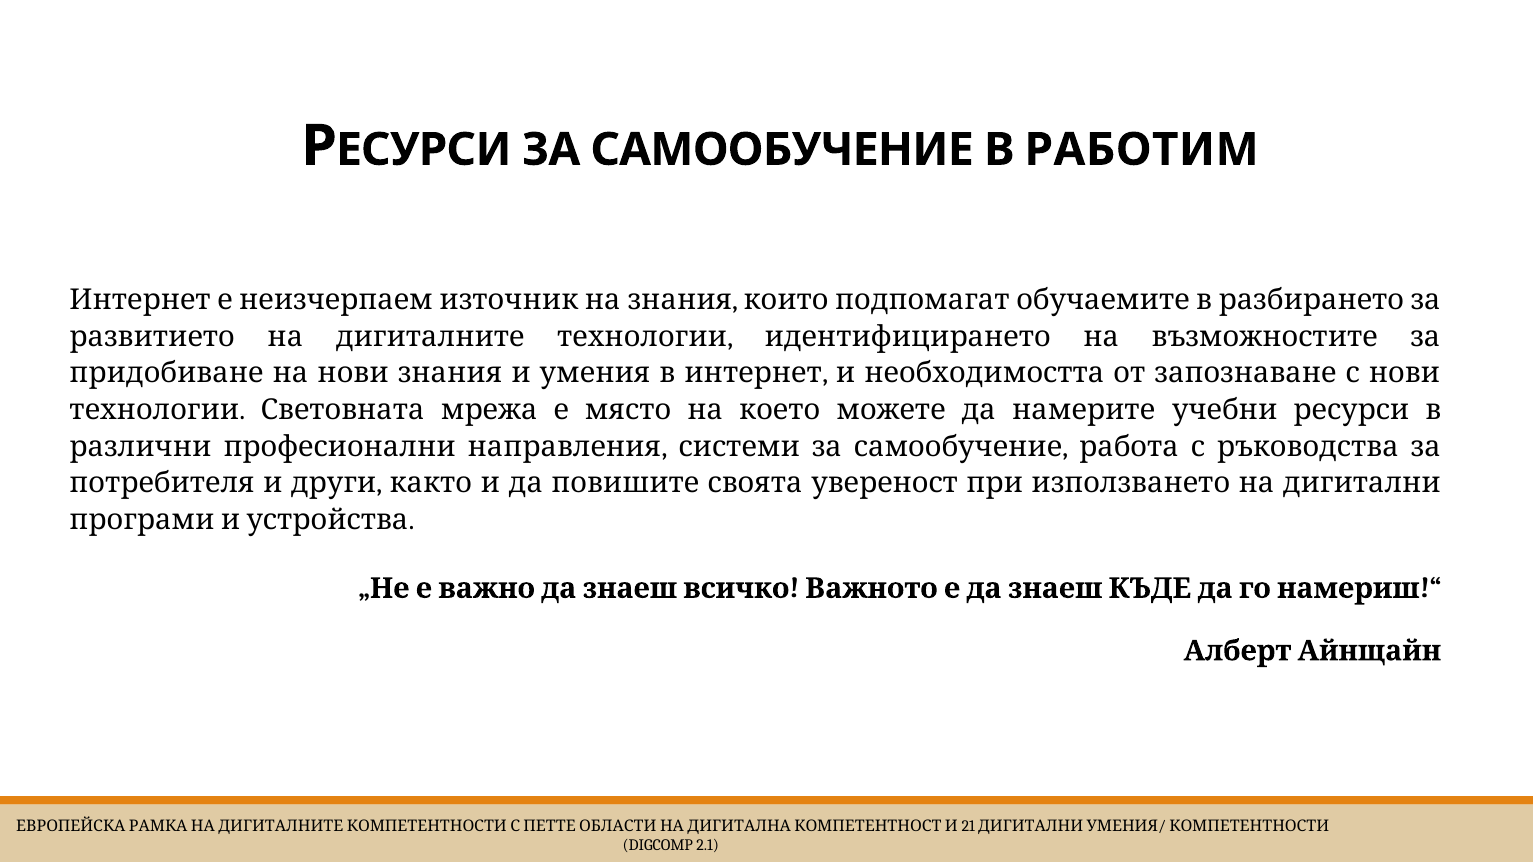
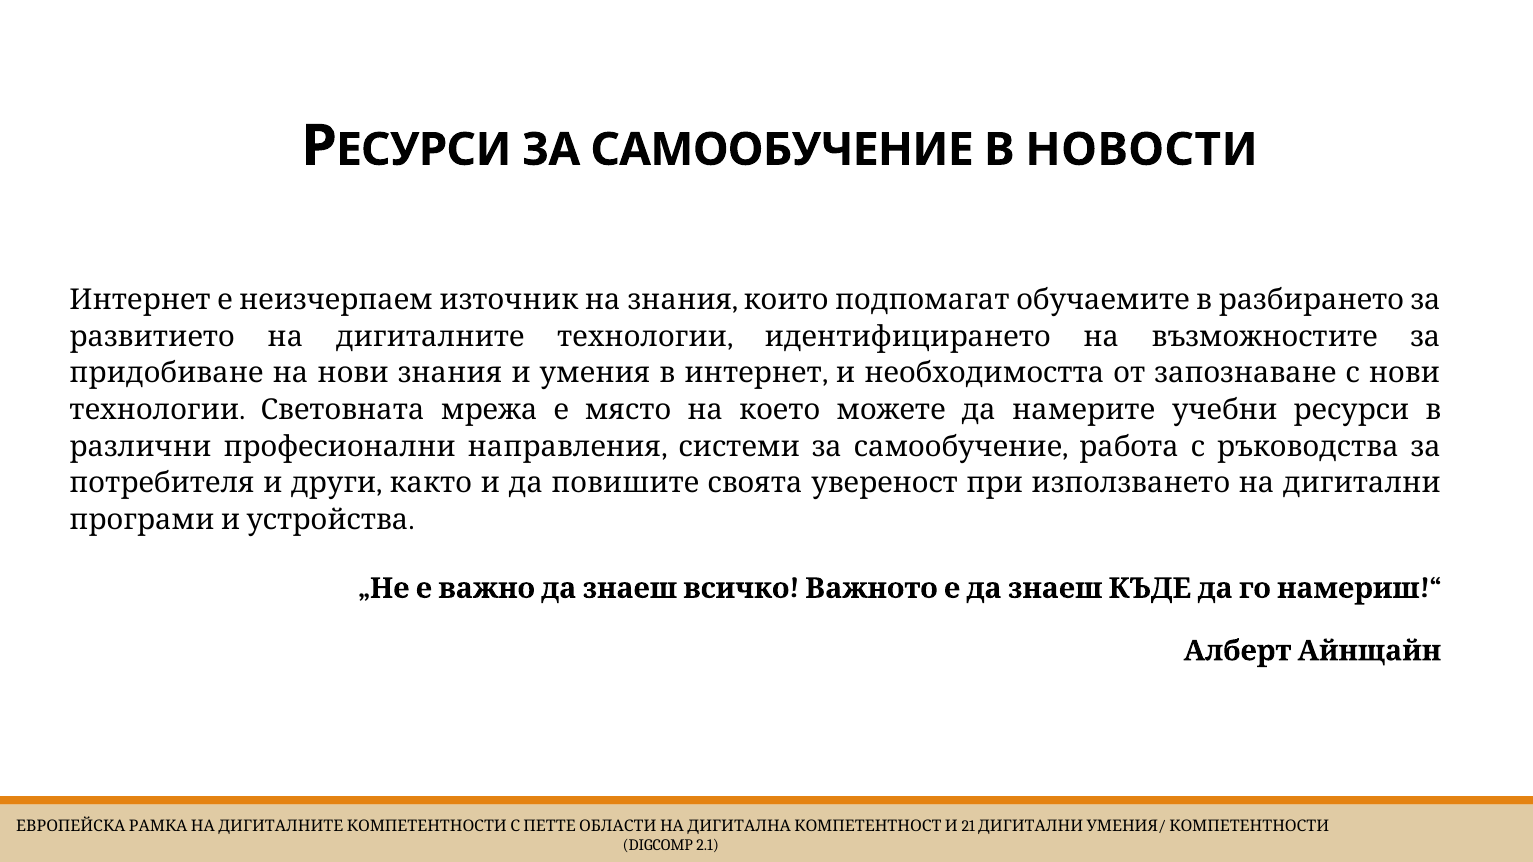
РАБОТИМ: РАБОТИМ -> НОВОСТИ
